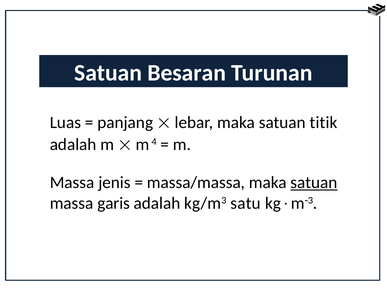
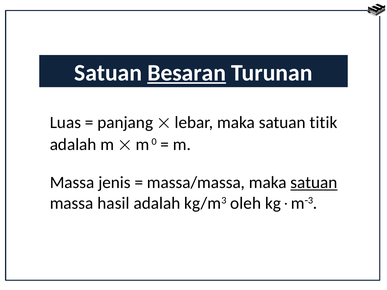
Besaran underline: none -> present
4: 4 -> 0
garis: garis -> hasil
satu: satu -> oleh
